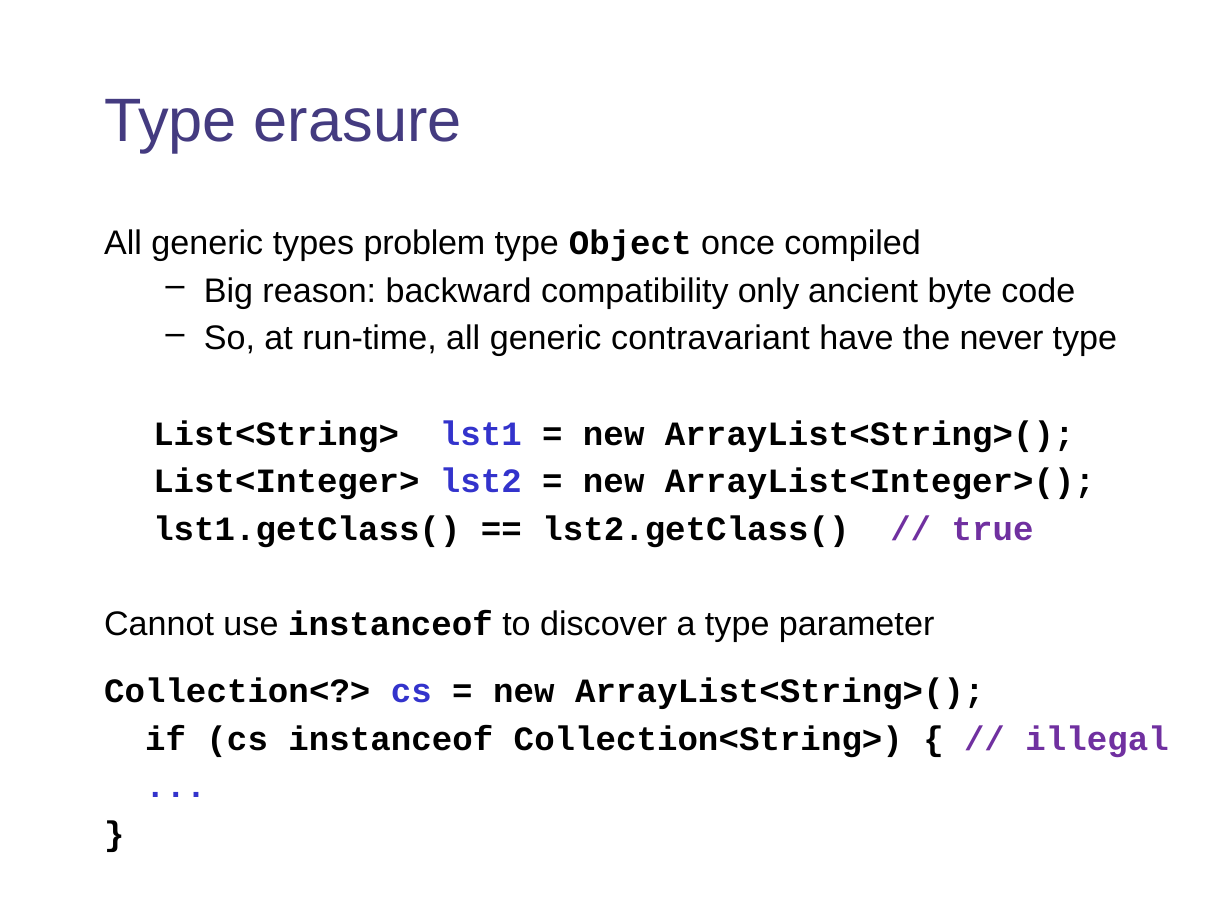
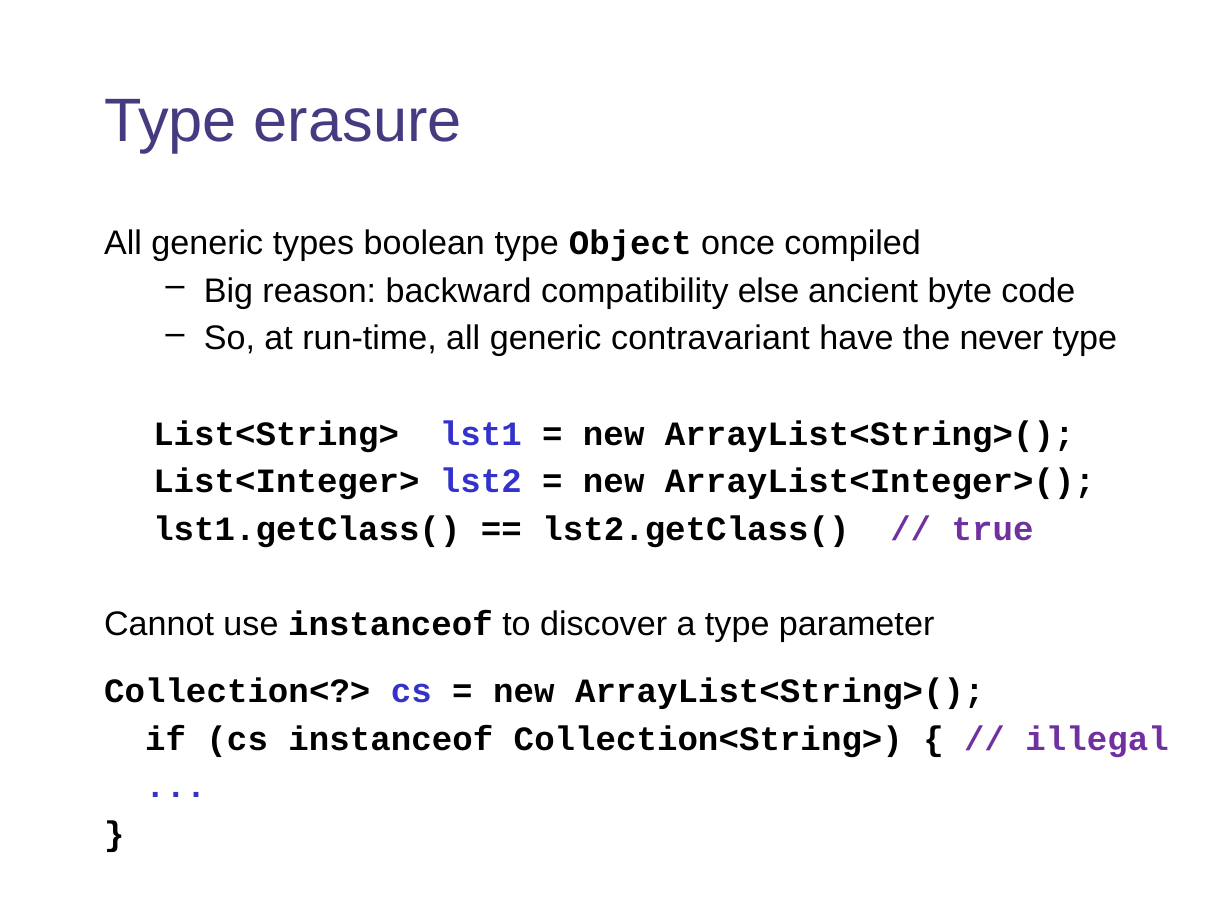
problem: problem -> boolean
only: only -> else
